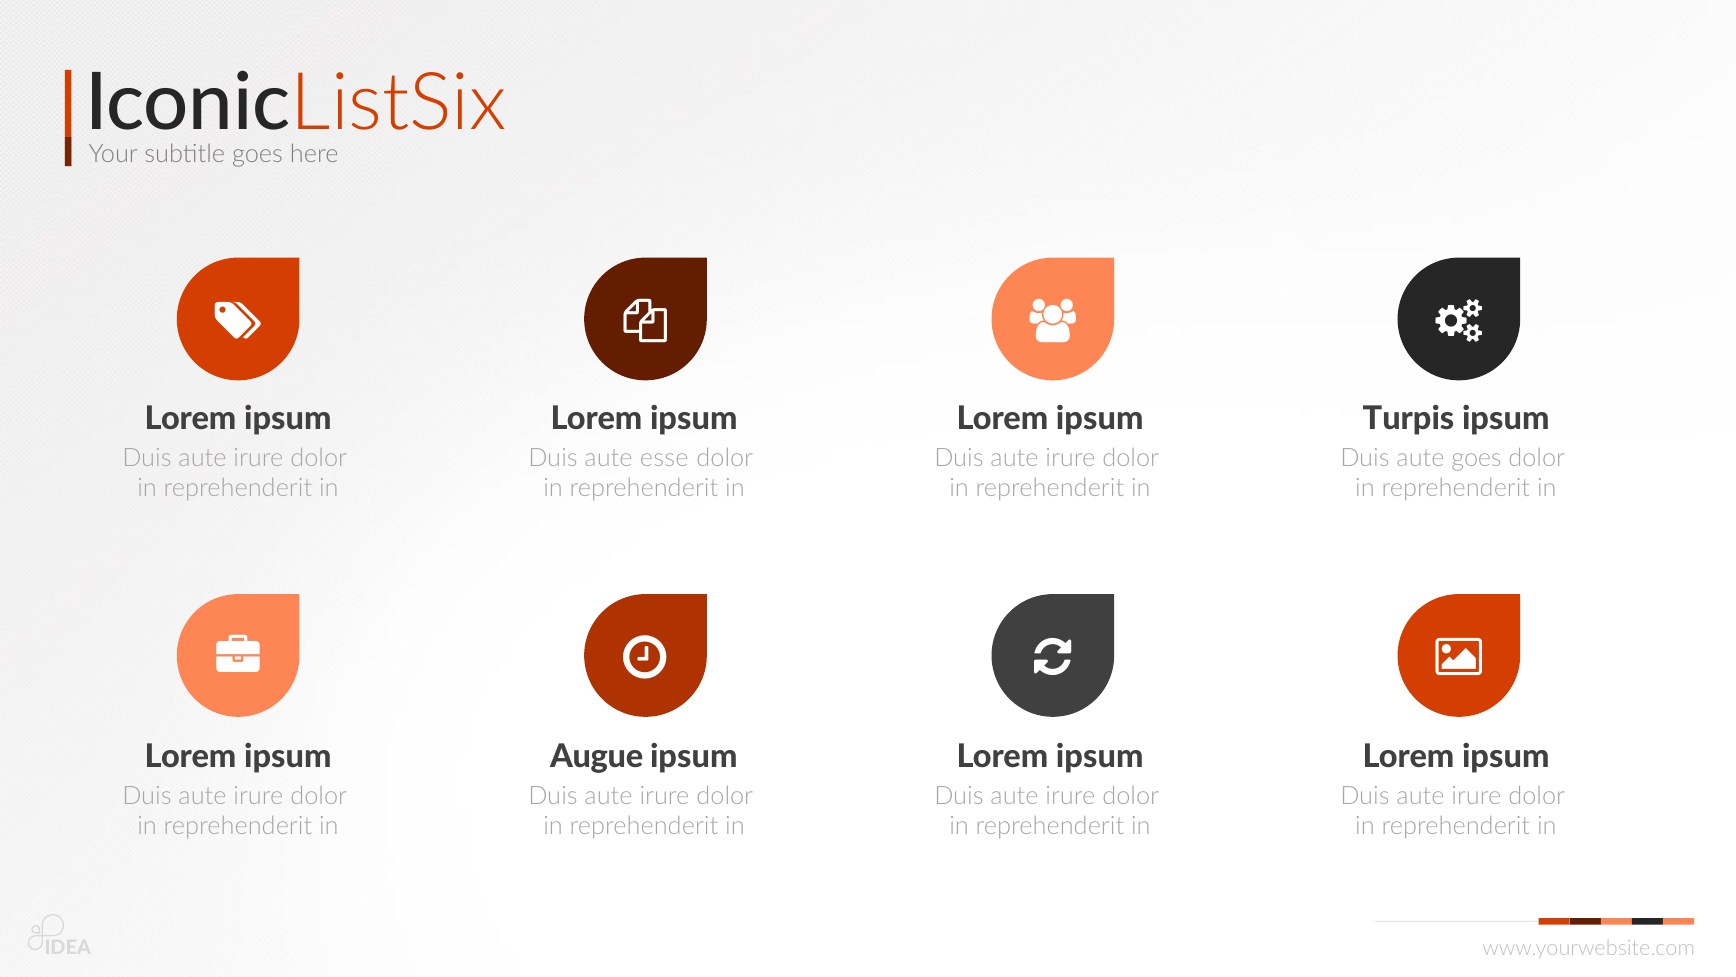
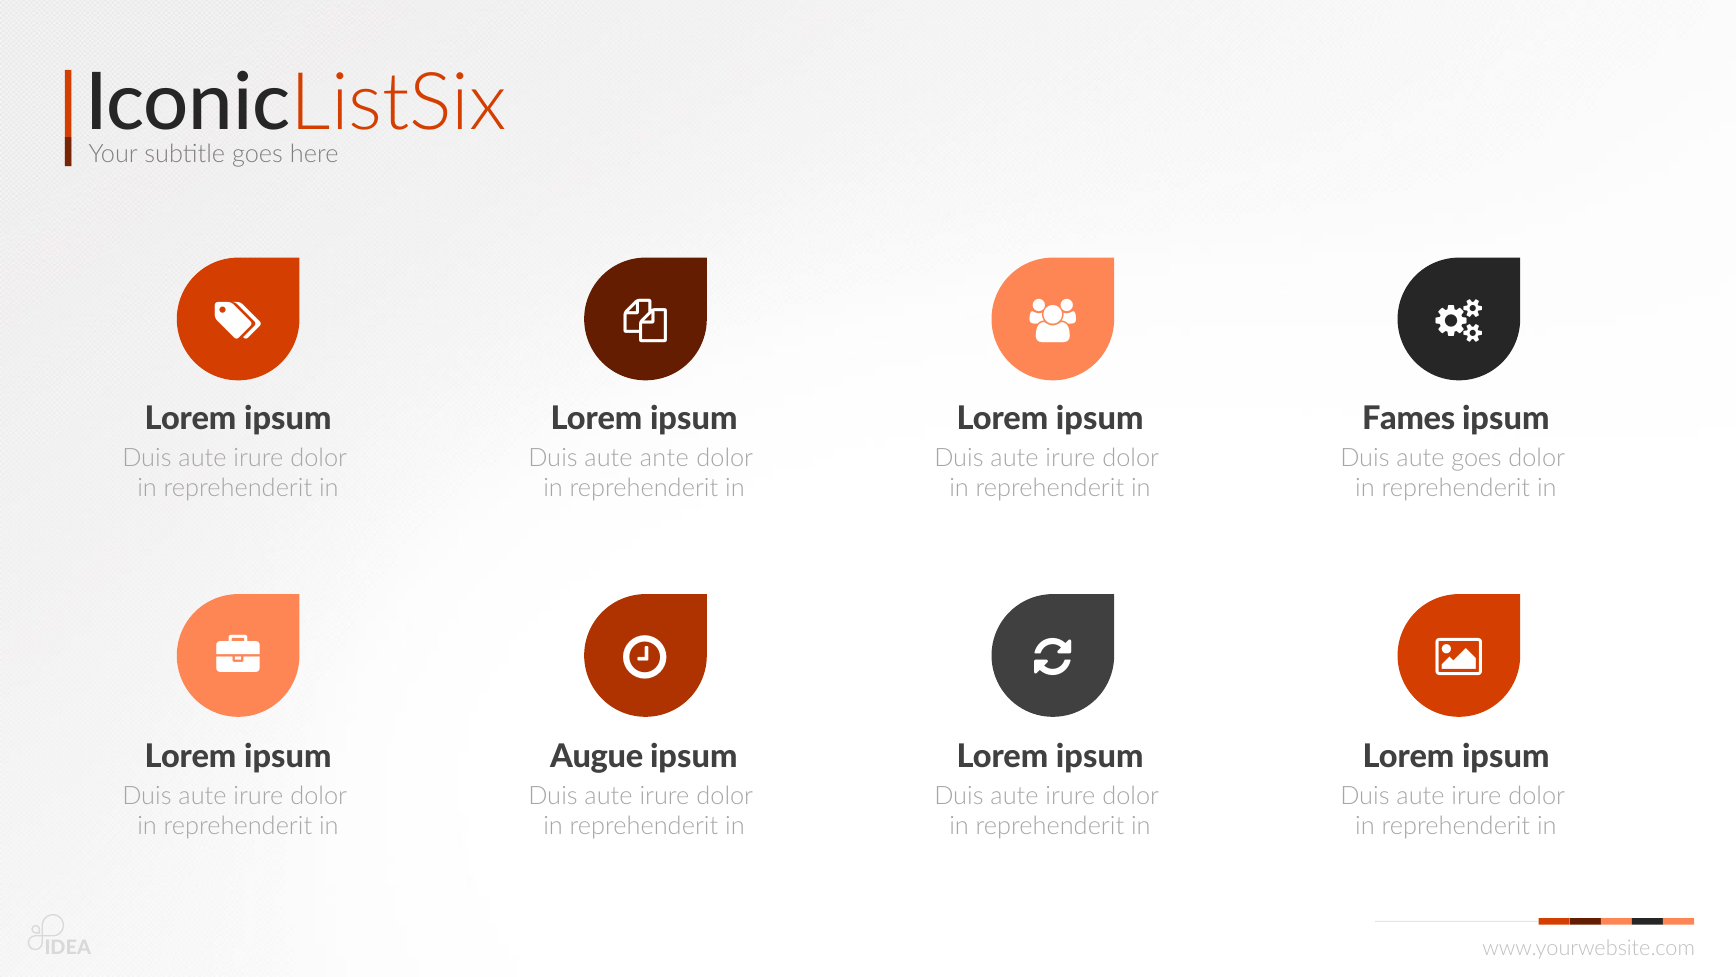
Turpis: Turpis -> Fames
esse: esse -> ante
